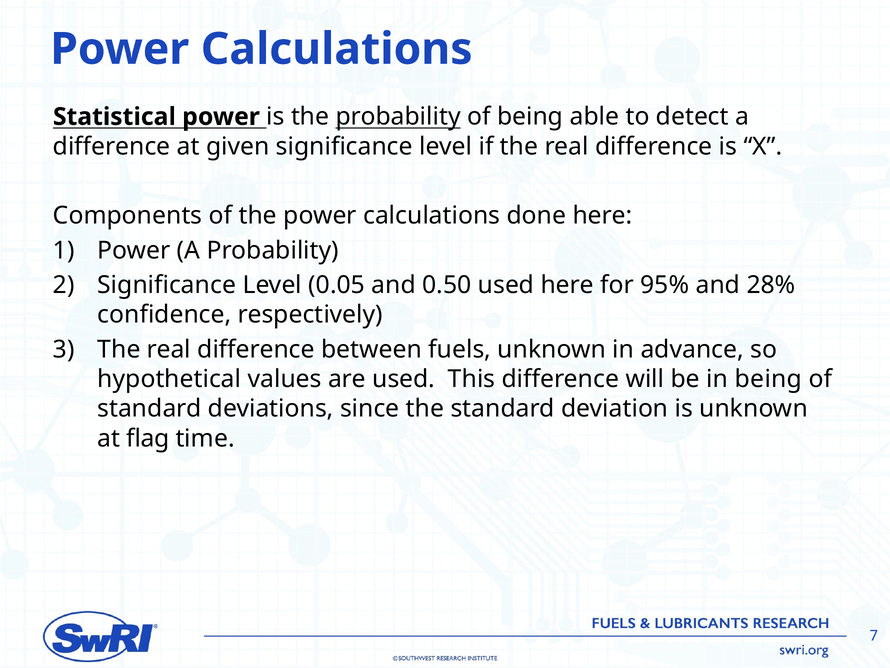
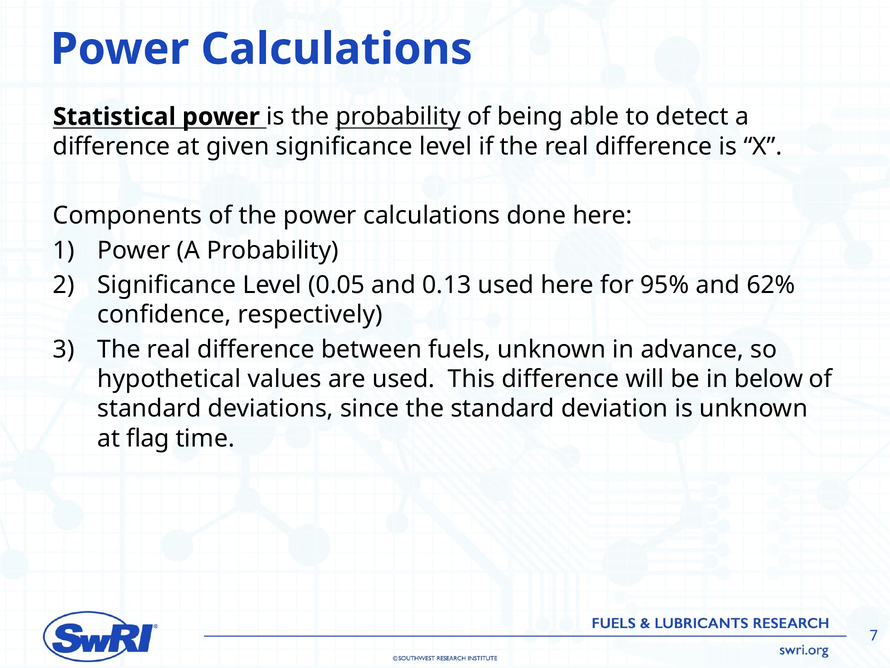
0.50: 0.50 -> 0.13
28%: 28% -> 62%
in being: being -> below
